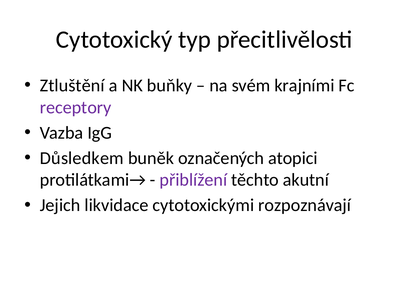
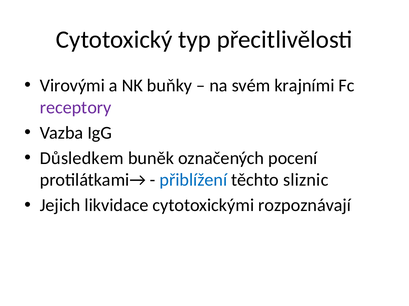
Ztluštění: Ztluštění -> Virovými
atopici: atopici -> pocení
přiblížení colour: purple -> blue
akutní: akutní -> sliznic
